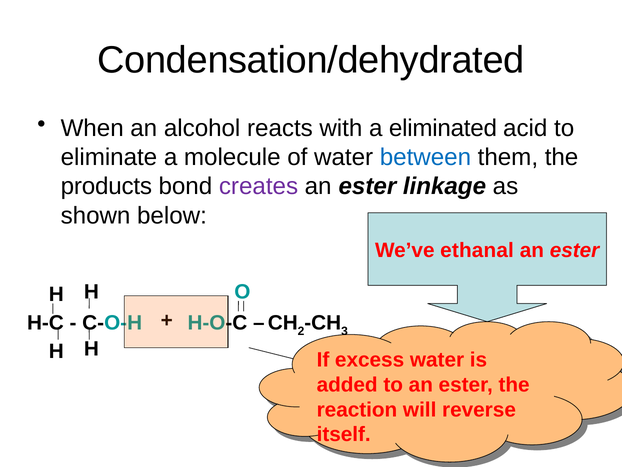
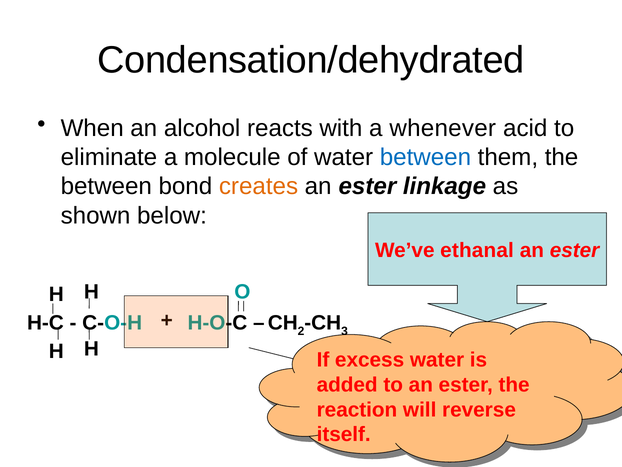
eliminated: eliminated -> whenever
products at (106, 186): products -> between
creates colour: purple -> orange
